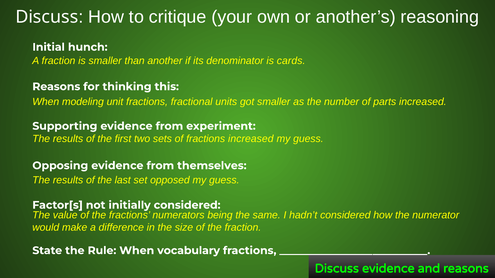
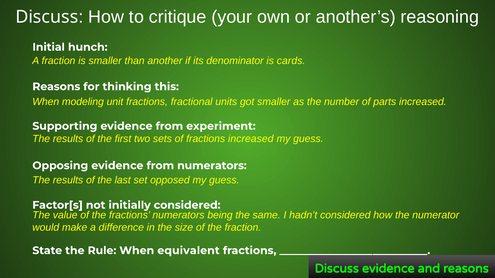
from themselves: themselves -> numerators
vocabulary: vocabulary -> equivalent
